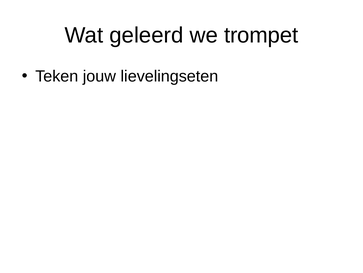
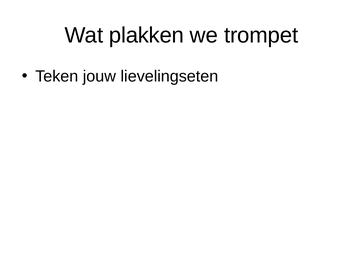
geleerd: geleerd -> plakken
